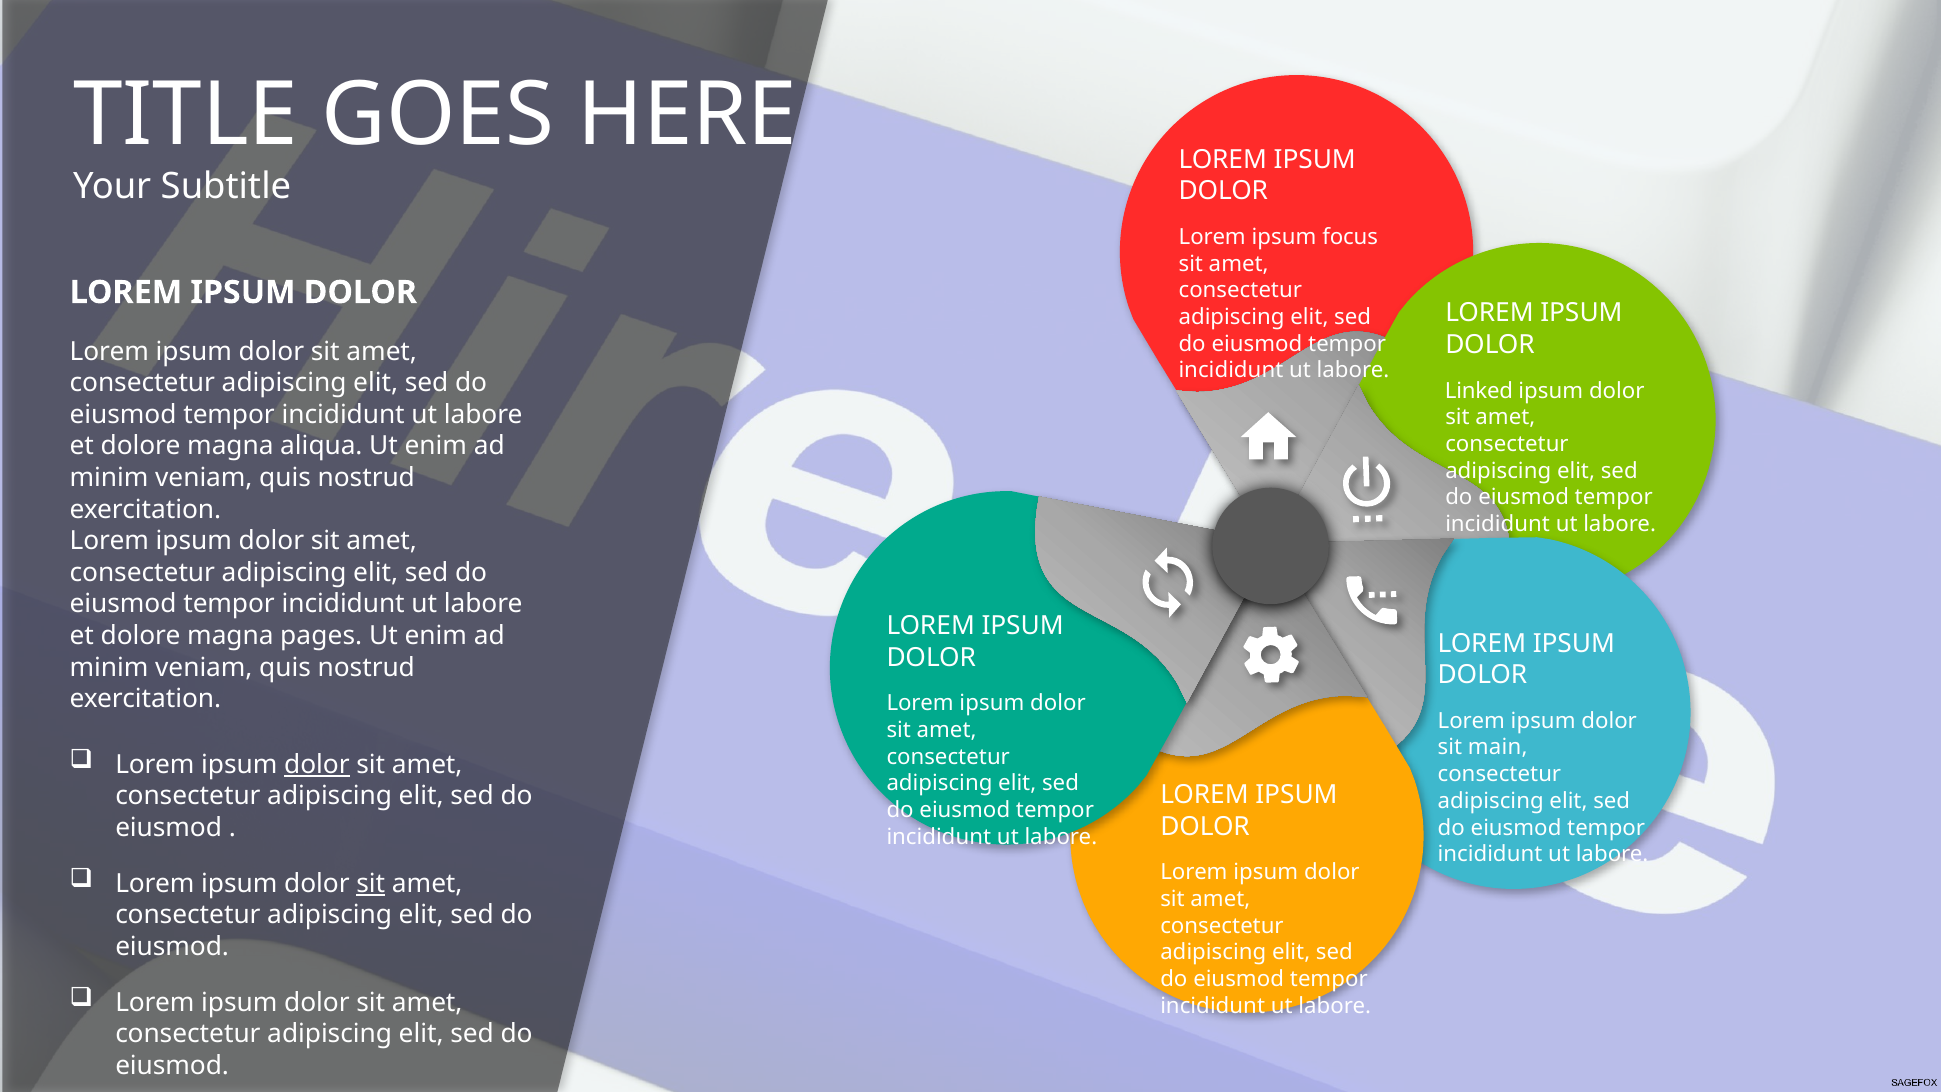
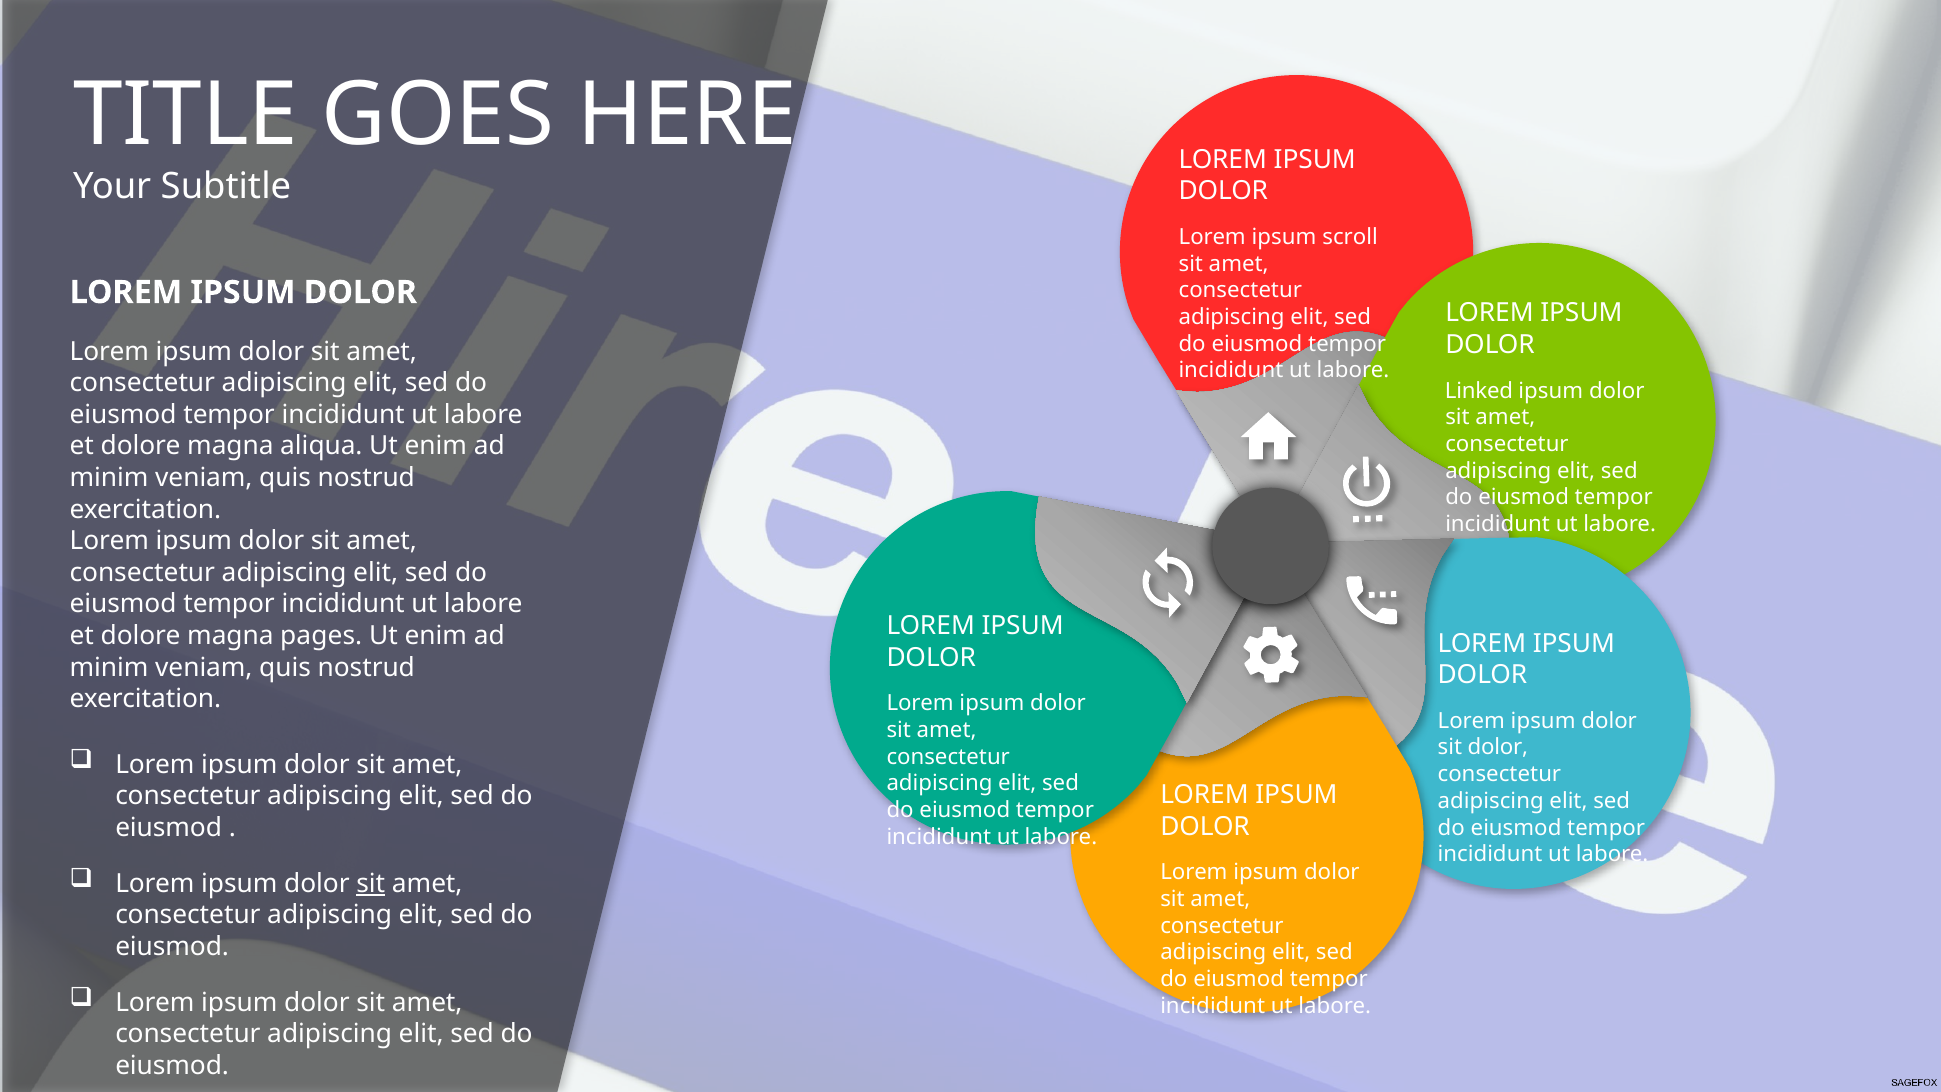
focus: focus -> scroll
sit main: main -> dolor
dolor at (317, 764) underline: present -> none
